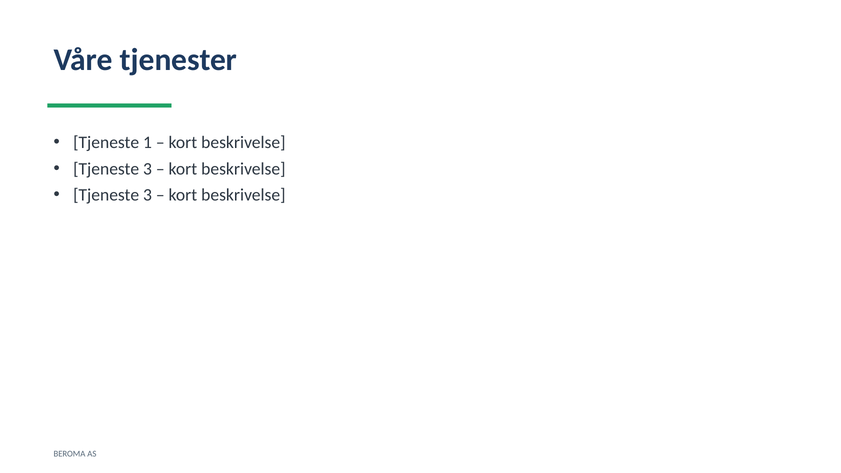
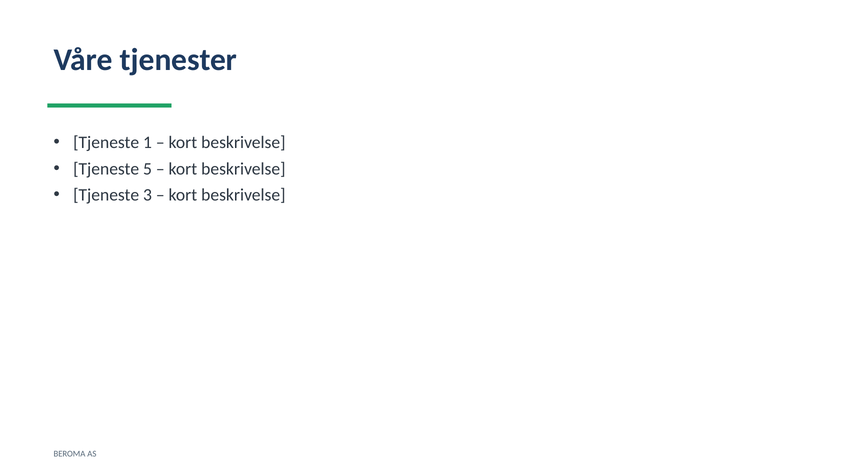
3 at (147, 169): 3 -> 5
